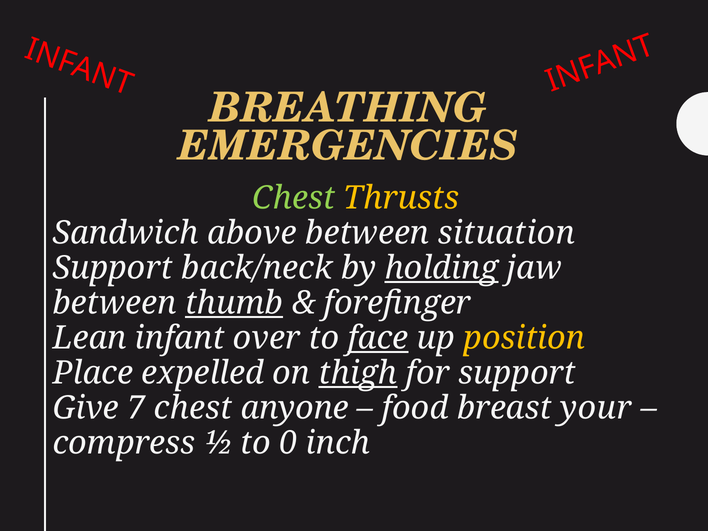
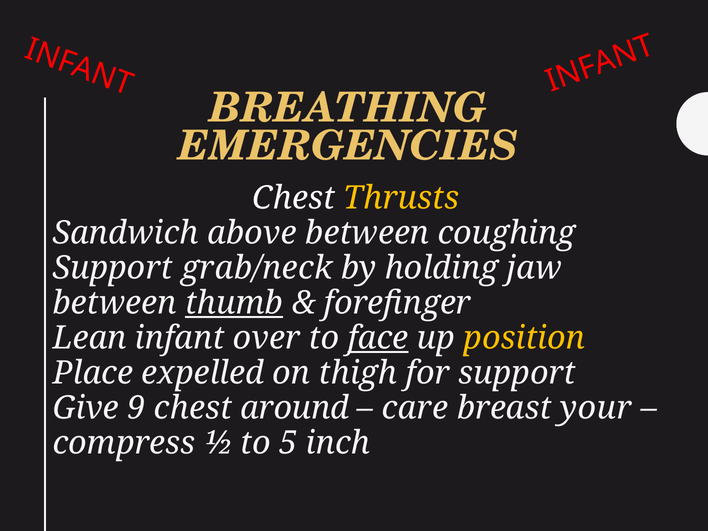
Chest at (294, 198) colour: light green -> white
situation: situation -> coughing
back/neck: back/neck -> grab/neck
holding underline: present -> none
thigh underline: present -> none
7: 7 -> 9
anyone: anyone -> around
food: food -> care
0: 0 -> 5
